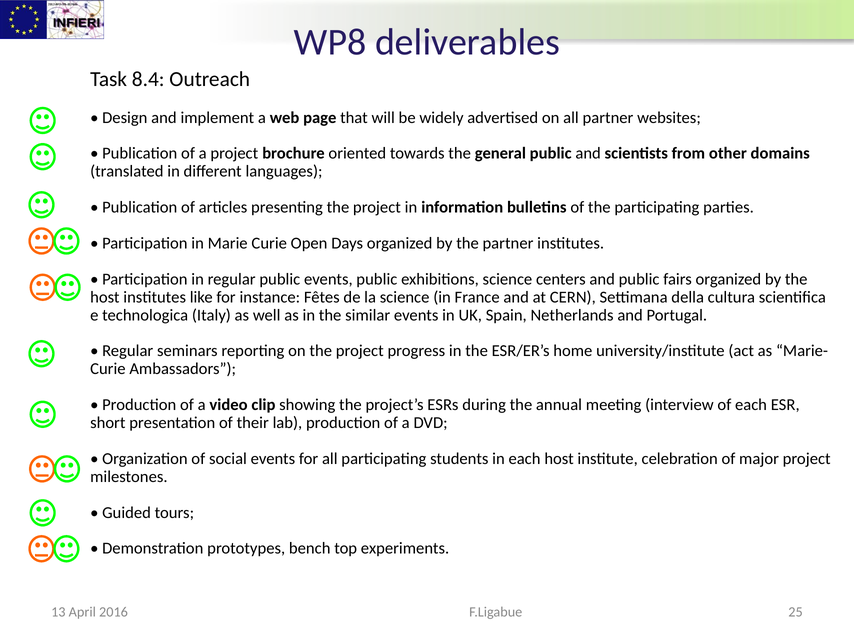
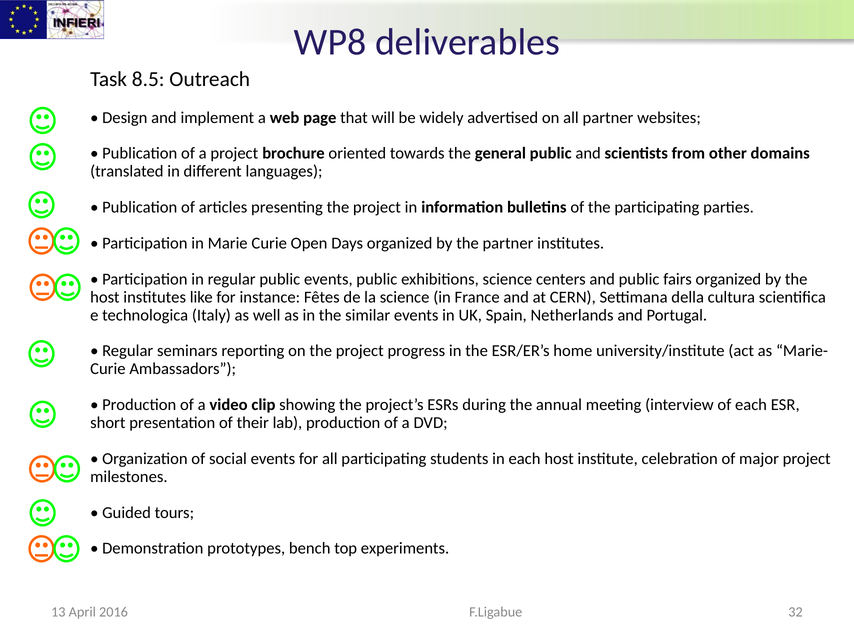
8.4: 8.4 -> 8.5
25: 25 -> 32
